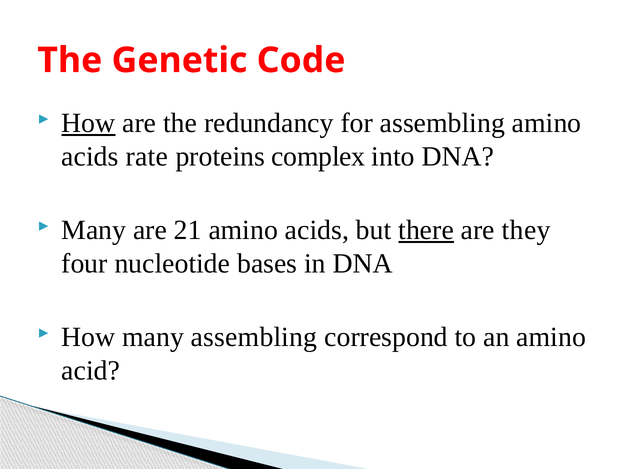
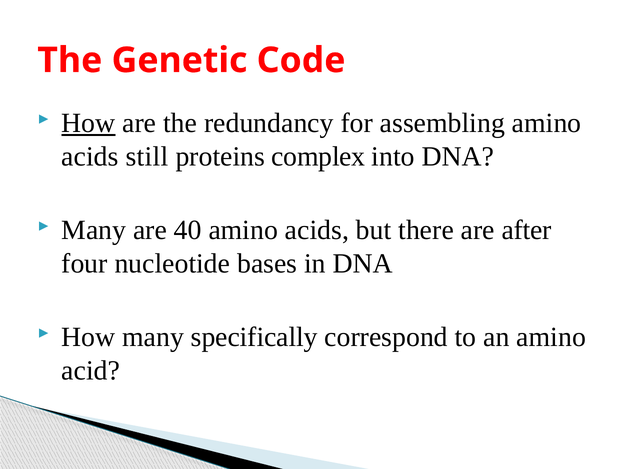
rate: rate -> still
21: 21 -> 40
there underline: present -> none
they: they -> after
many assembling: assembling -> specifically
